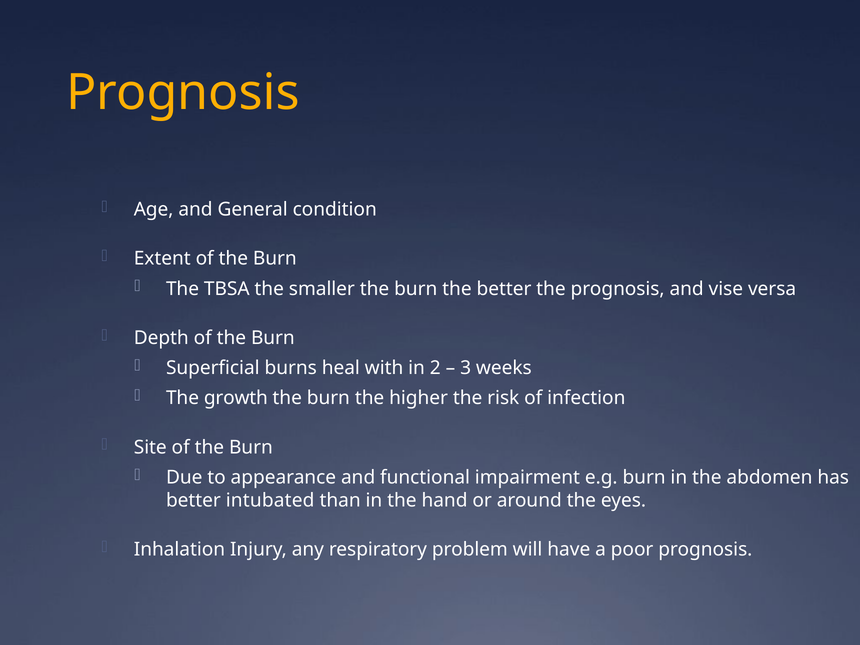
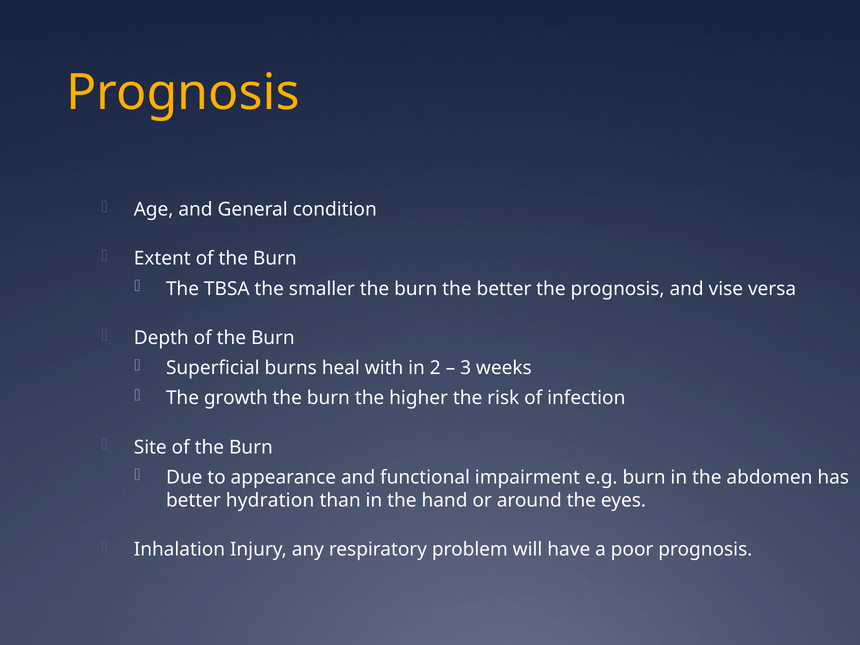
intubated: intubated -> hydration
